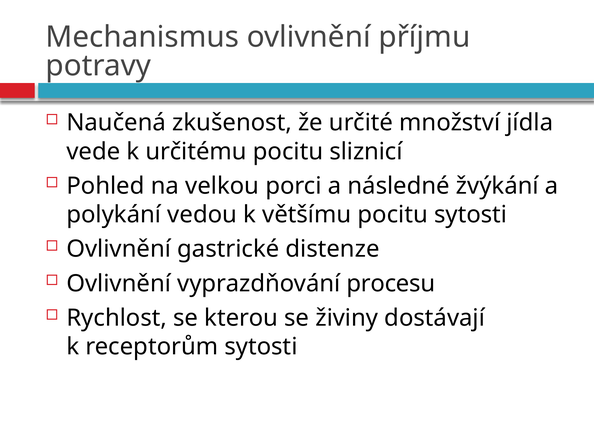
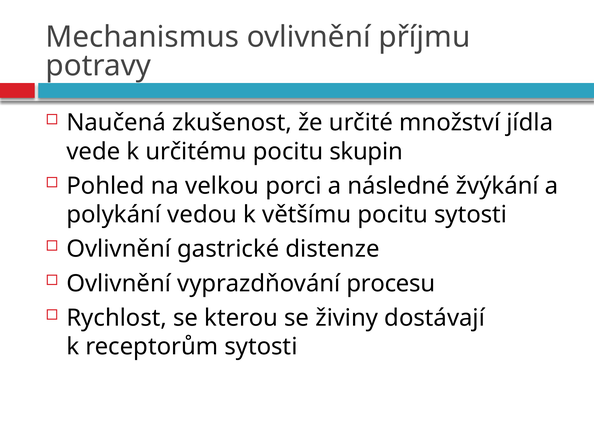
sliznicí: sliznicí -> skupin
